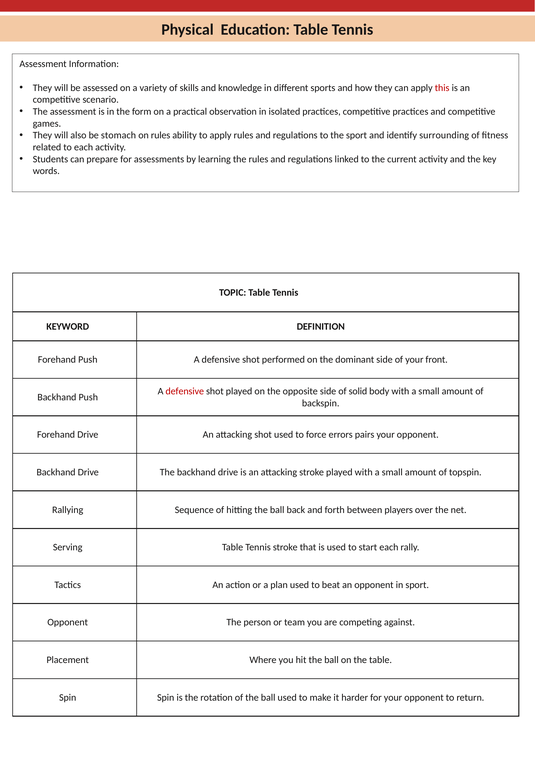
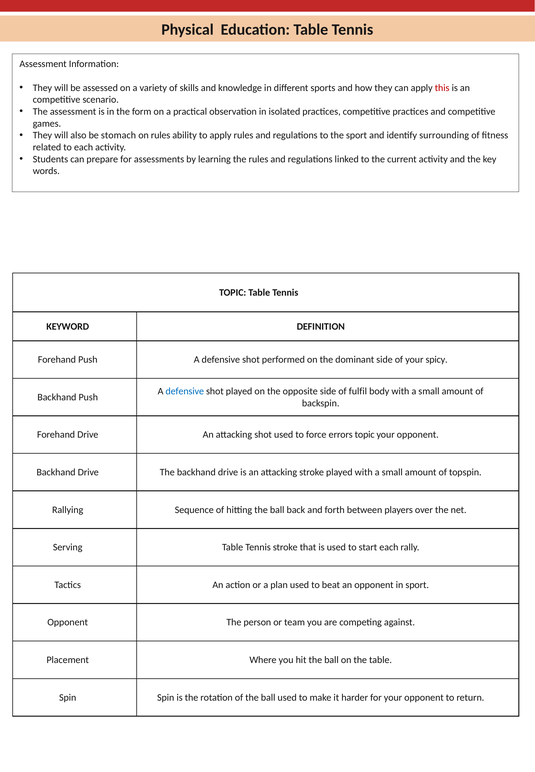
front: front -> spicy
defensive at (185, 392) colour: red -> blue
solid: solid -> fulfil
errors pairs: pairs -> topic
